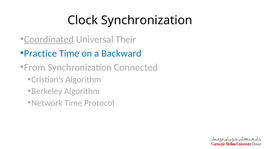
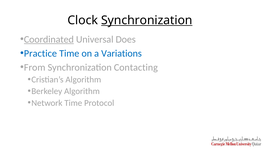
Synchronization at (147, 20) underline: none -> present
Their: Their -> Does
Backward: Backward -> Variations
Connected: Connected -> Contacting
